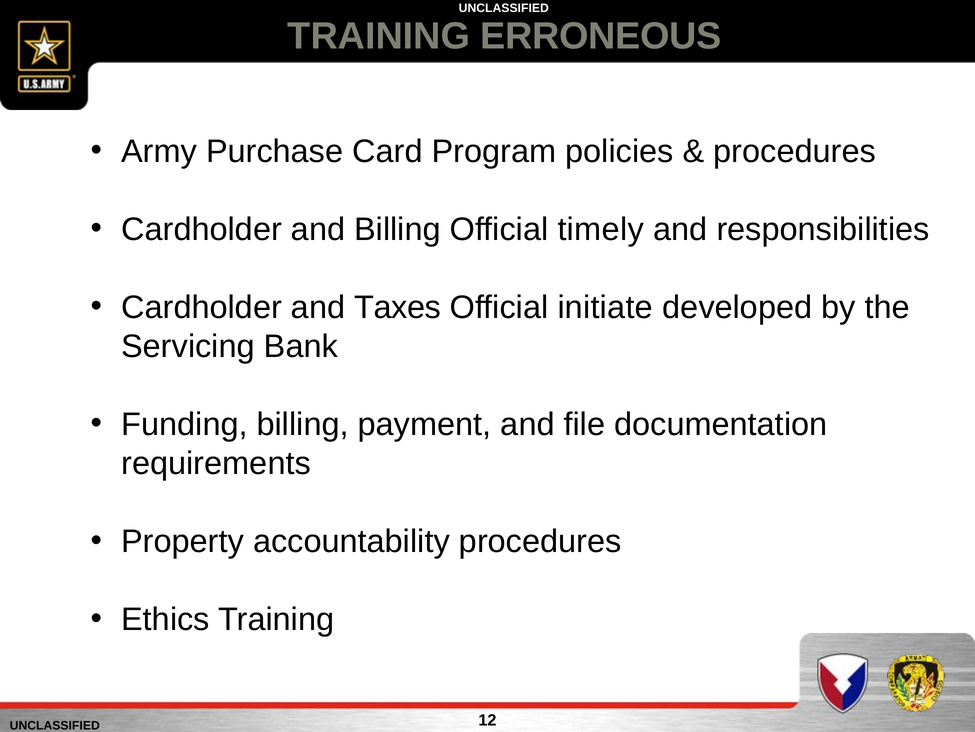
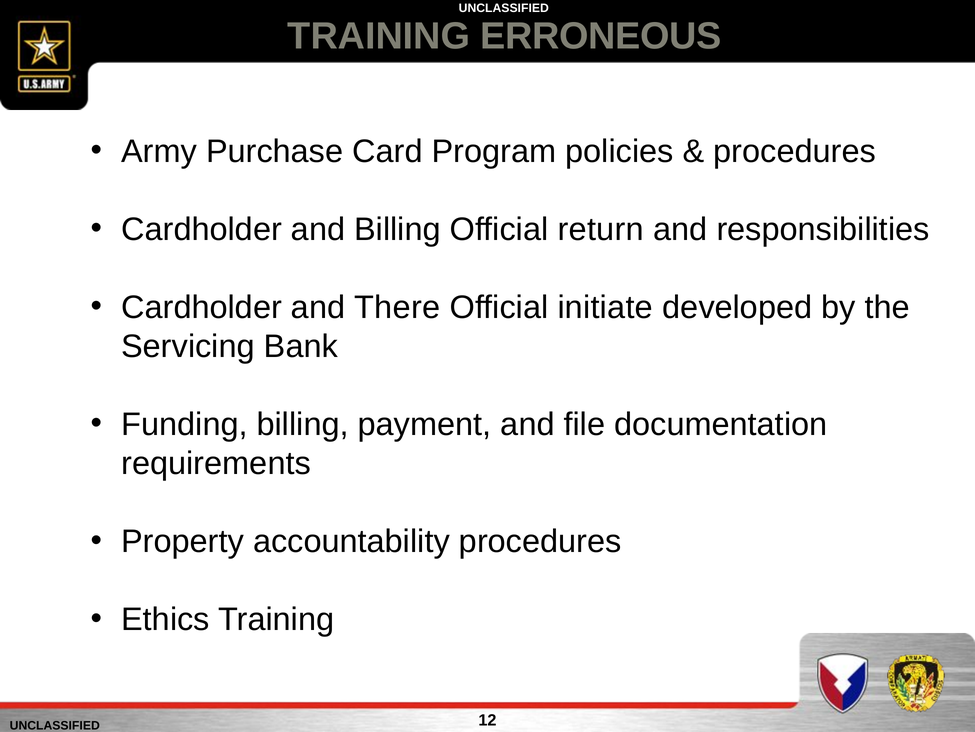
timely: timely -> return
Taxes: Taxes -> There
